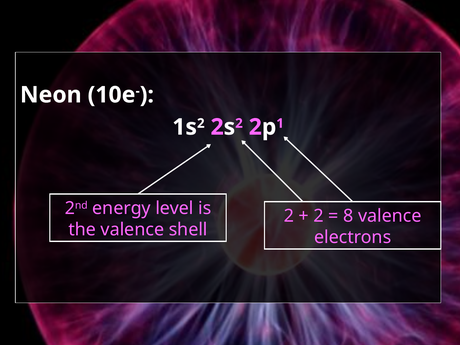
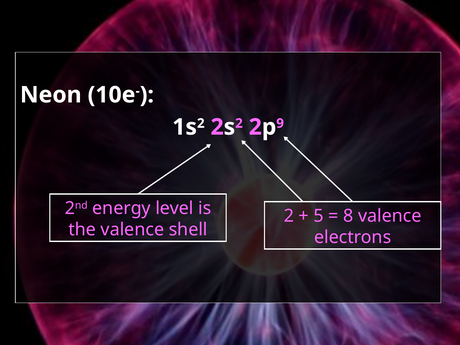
1: 1 -> 9
2 at (319, 216): 2 -> 5
